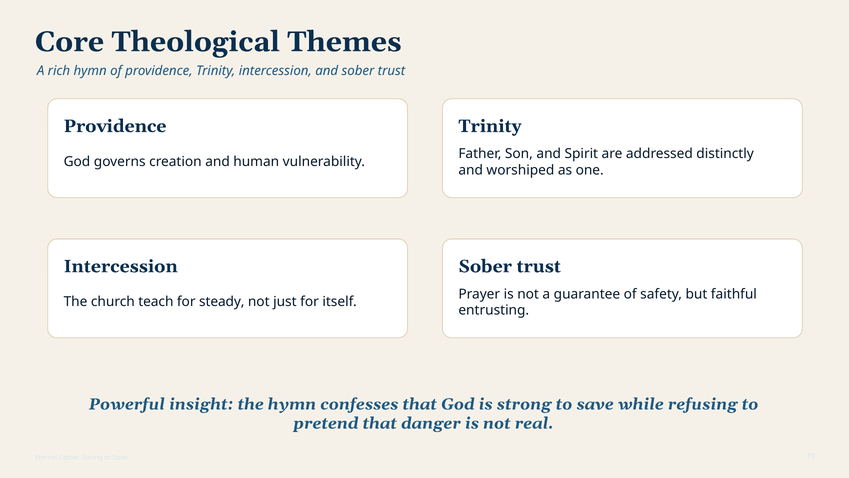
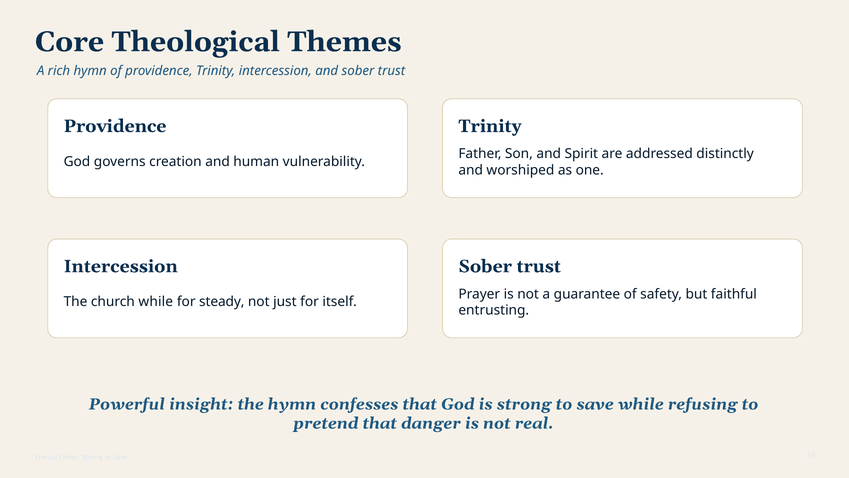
church teach: teach -> while
